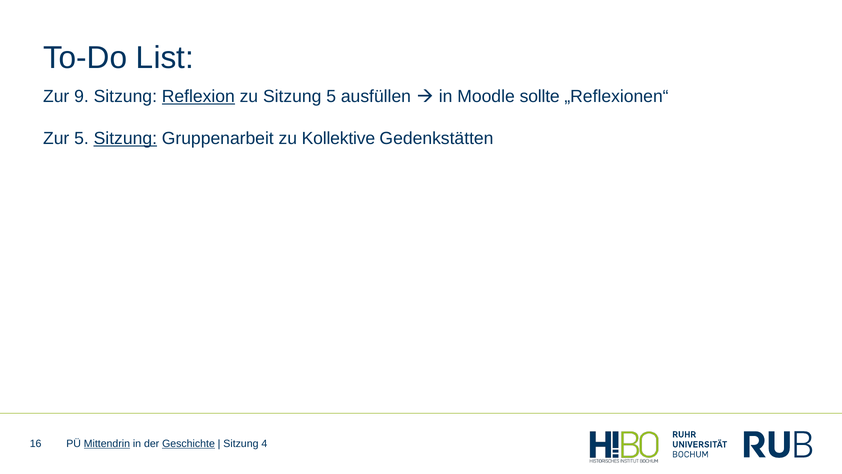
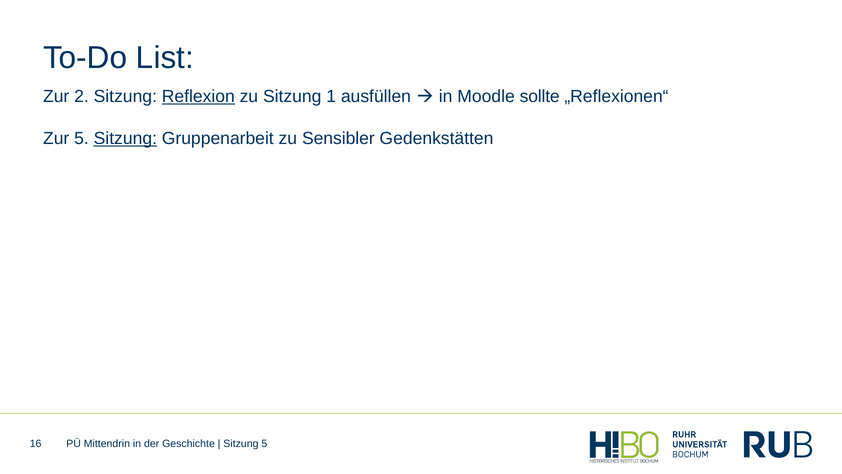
9: 9 -> 2
Sitzung 5: 5 -> 1
Kollektive: Kollektive -> Sensibler
Mittendrin underline: present -> none
Geschichte underline: present -> none
Sitzung 4: 4 -> 5
